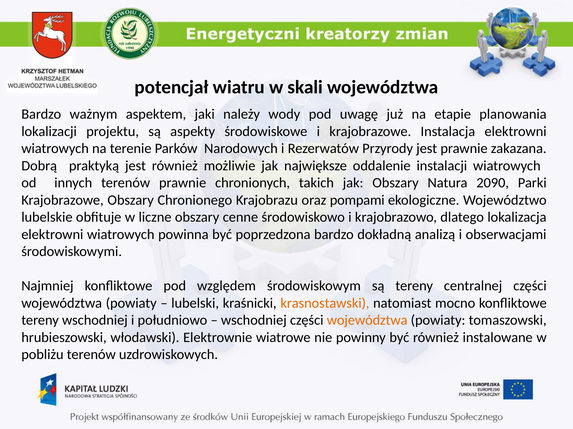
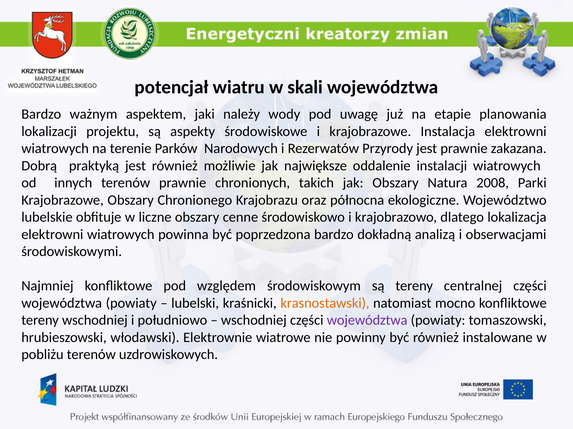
2090: 2090 -> 2008
pompami: pompami -> północna
województwa at (367, 321) colour: orange -> purple
